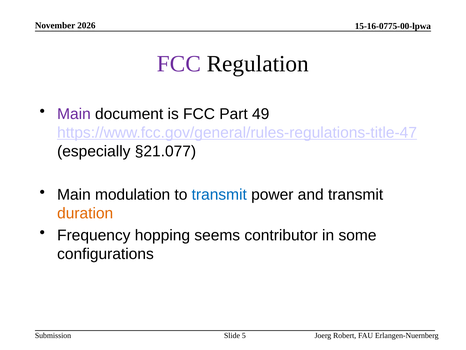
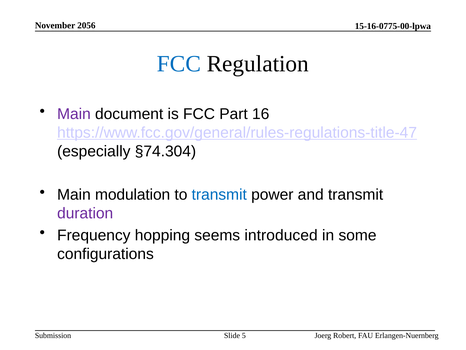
2026: 2026 -> 2056
FCC at (179, 64) colour: purple -> blue
49: 49 -> 16
§21.077: §21.077 -> §74.304
duration colour: orange -> purple
contributor: contributor -> introduced
